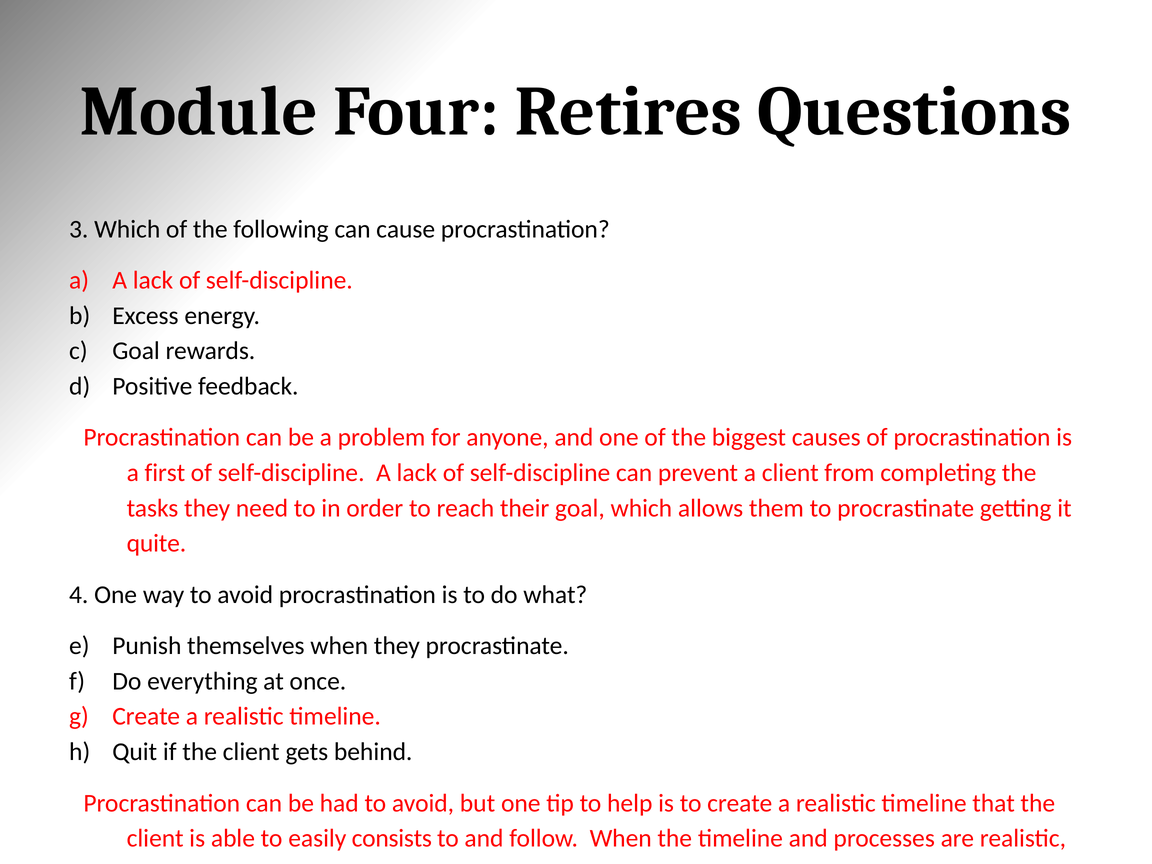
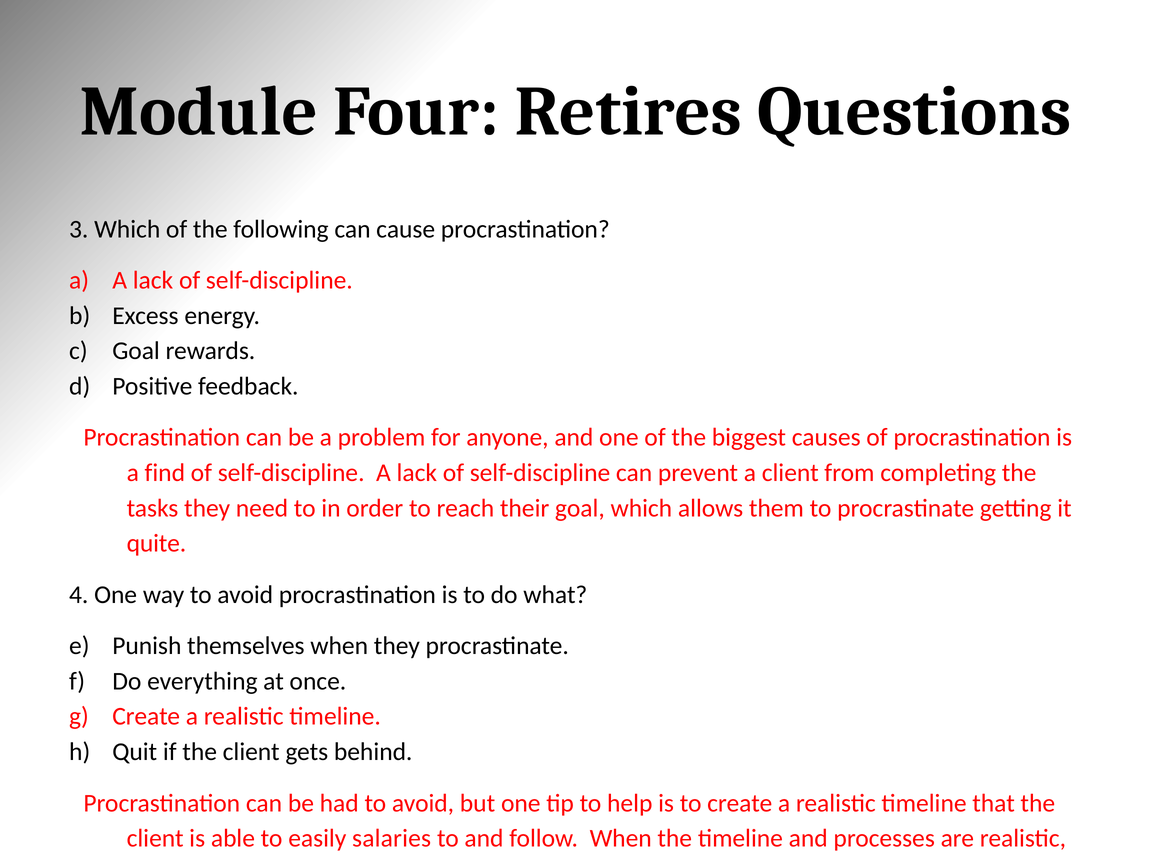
first: first -> find
consists: consists -> salaries
